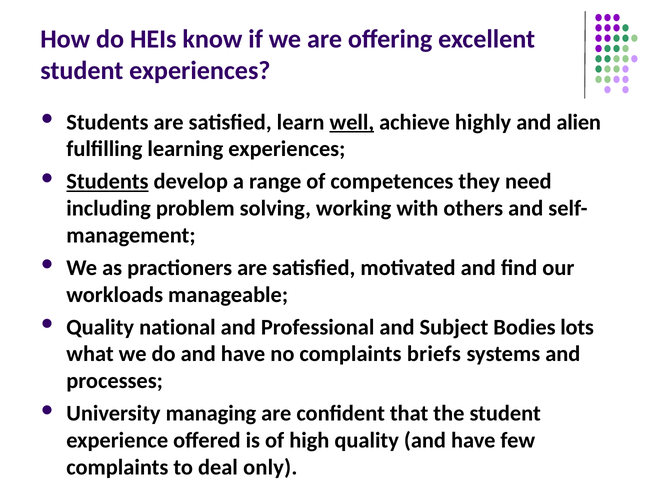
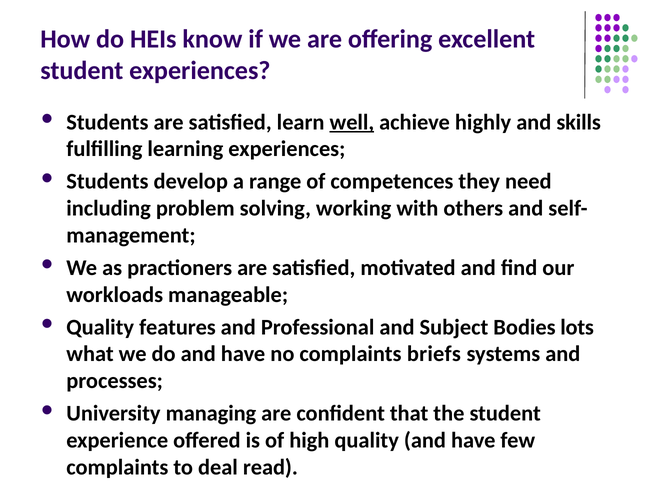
alien: alien -> skills
Students at (107, 182) underline: present -> none
national: national -> features
only: only -> read
